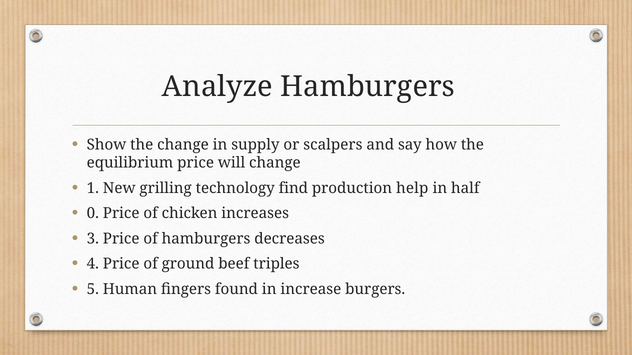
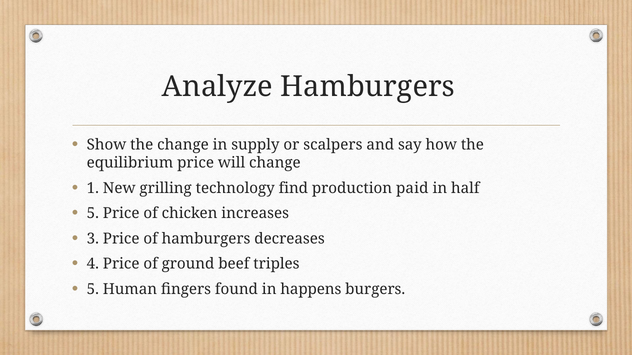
help: help -> paid
0 at (93, 214): 0 -> 5
increase: increase -> happens
